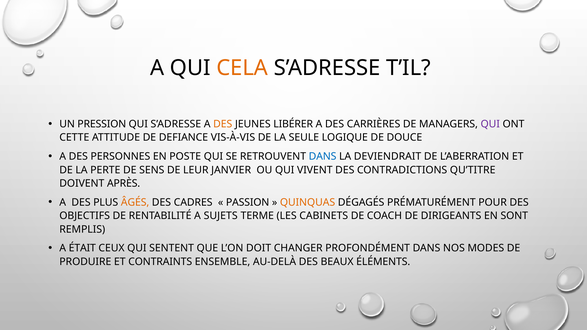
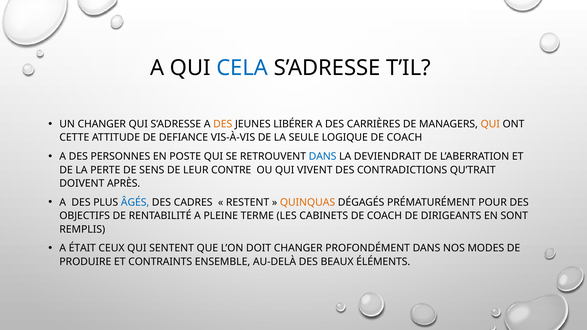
CELA colour: orange -> blue
UN PRESSION: PRESSION -> CHANGER
QUI at (490, 124) colour: purple -> orange
LOGIQUE DE DOUCE: DOUCE -> COACH
JANVIER: JANVIER -> CONTRE
QU’TITRE: QU’TITRE -> QU’TRAIT
ÂGÉS colour: orange -> blue
PASSION: PASSION -> RESTENT
SUJETS: SUJETS -> PLEINE
